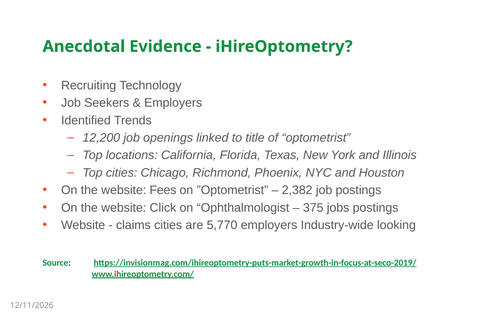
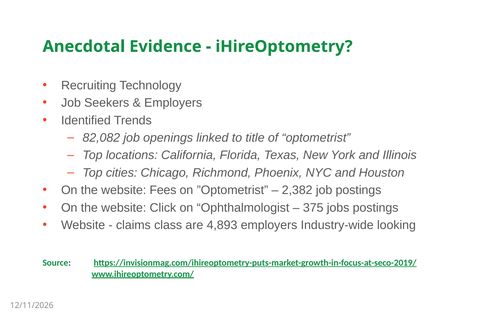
12,200: 12,200 -> 82,082
claims cities: cities -> class
5,770: 5,770 -> 4,893
